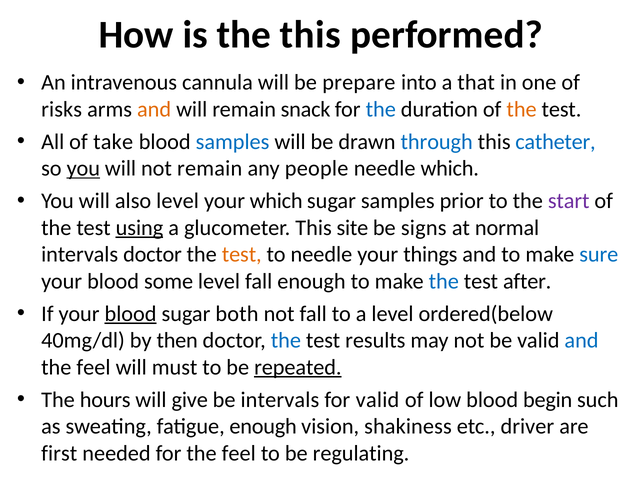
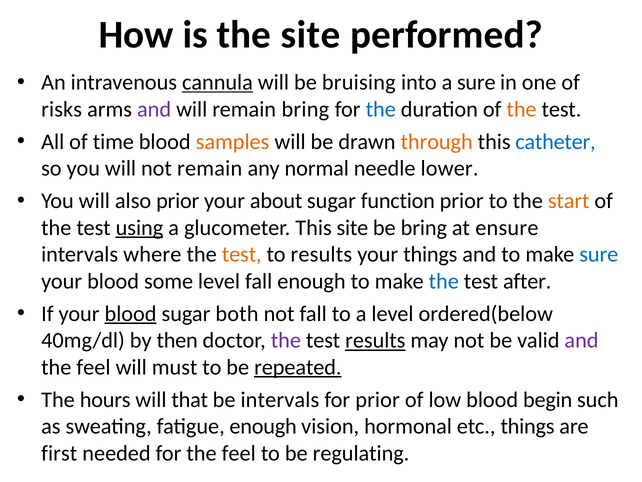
the this: this -> site
cannula underline: none -> present
prepare: prepare -> bruising
a that: that -> sure
and at (154, 109) colour: orange -> purple
remain snack: snack -> bring
take: take -> time
samples at (233, 142) colour: blue -> orange
through colour: blue -> orange
you at (83, 168) underline: present -> none
people: people -> normal
needle which: which -> lower
also level: level -> prior
your which: which -> about
sugar samples: samples -> function
start colour: purple -> orange
be signs: signs -> bring
normal: normal -> ensure
intervals doctor: doctor -> where
to needle: needle -> results
the at (286, 340) colour: blue -> purple
results at (375, 340) underline: none -> present
and at (582, 340) colour: blue -> purple
give: give -> that
for valid: valid -> prior
shakiness: shakiness -> hormonal
etc driver: driver -> things
